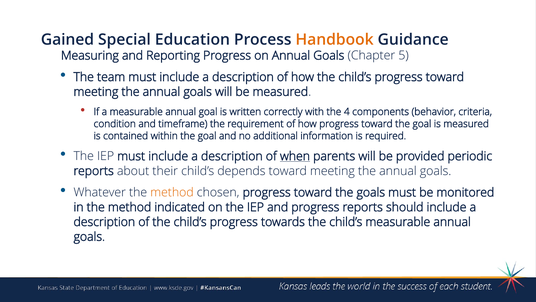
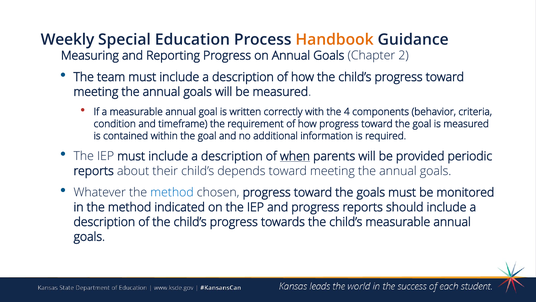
Gained: Gained -> Weekly
5: 5 -> 2
method at (172, 192) colour: orange -> blue
